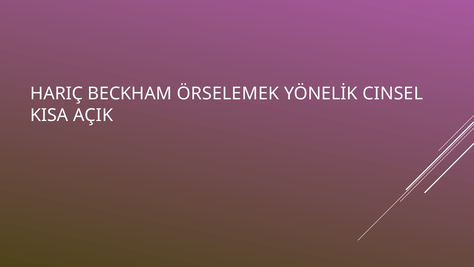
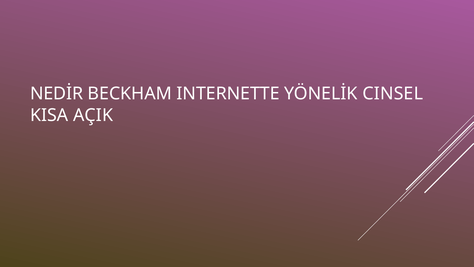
HARIÇ: HARIÇ -> NEDİR
ÖRSELEMEK: ÖRSELEMEK -> INTERNETTE
